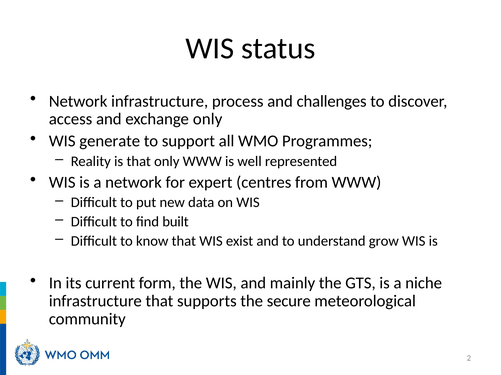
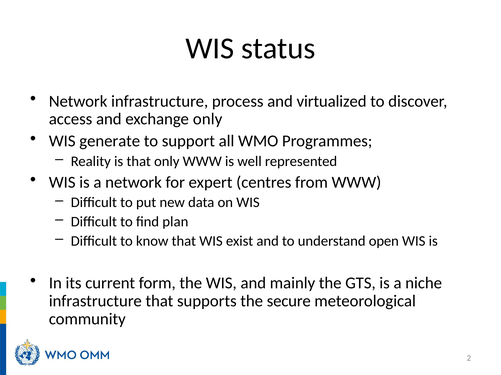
challenges: challenges -> virtualized
built: built -> plan
grow: grow -> open
